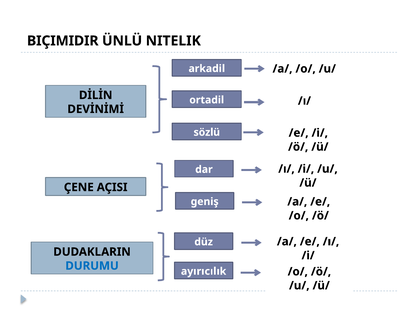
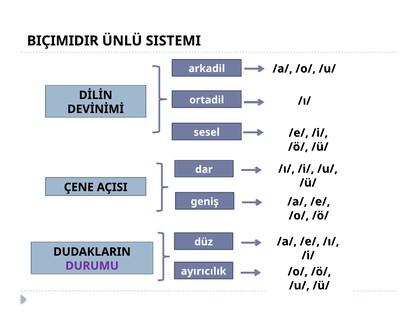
NITELIK: NITELIK -> SISTEMI
sözlü: sözlü -> sesel
DURUMU colour: blue -> purple
